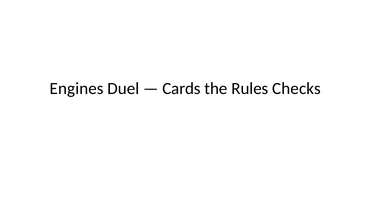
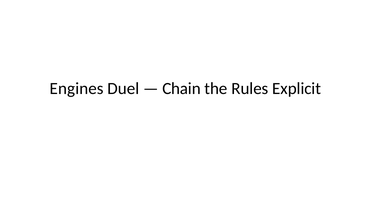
Cards: Cards -> Chain
Checks: Checks -> Explicit
